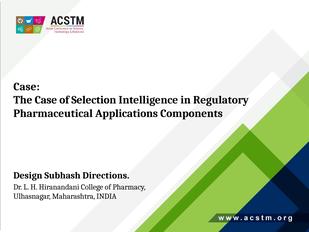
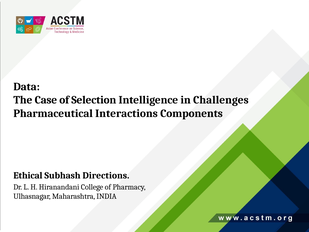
Case at (27, 87): Case -> Data
Regulatory: Regulatory -> Challenges
Applications: Applications -> Interactions
Design: Design -> Ethical
